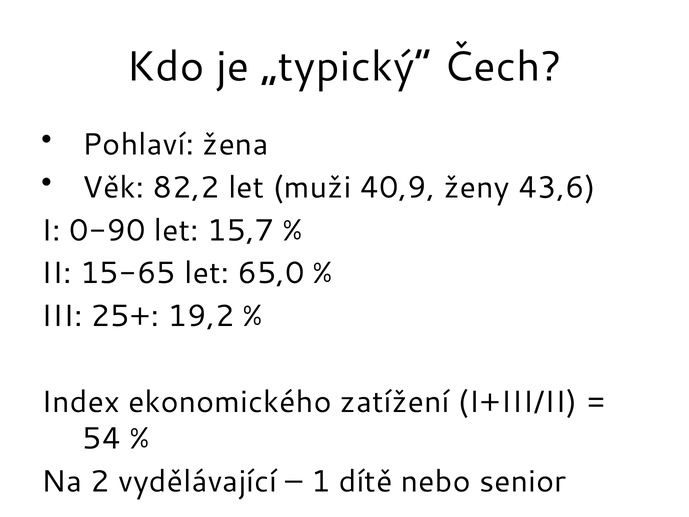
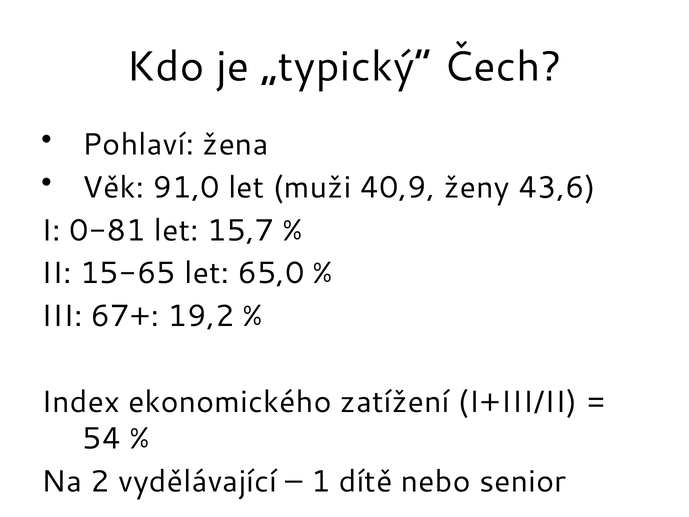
82,2: 82,2 -> 91,0
0-90: 0-90 -> 0-81
25+: 25+ -> 67+
